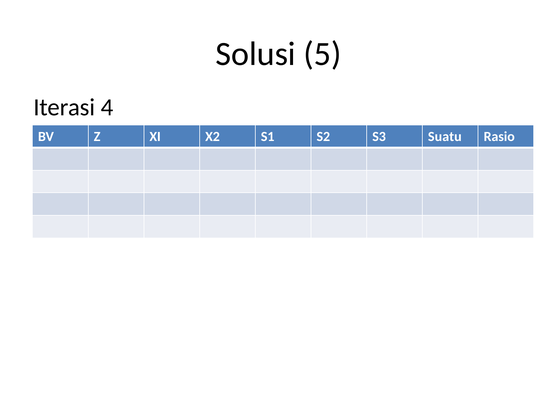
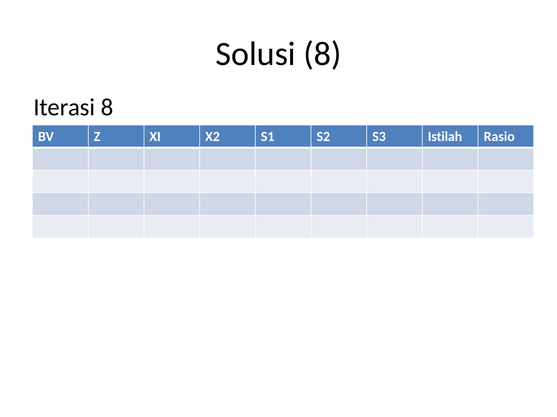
Solusi 5: 5 -> 8
Iterasi 4: 4 -> 8
Suatu: Suatu -> Istilah
